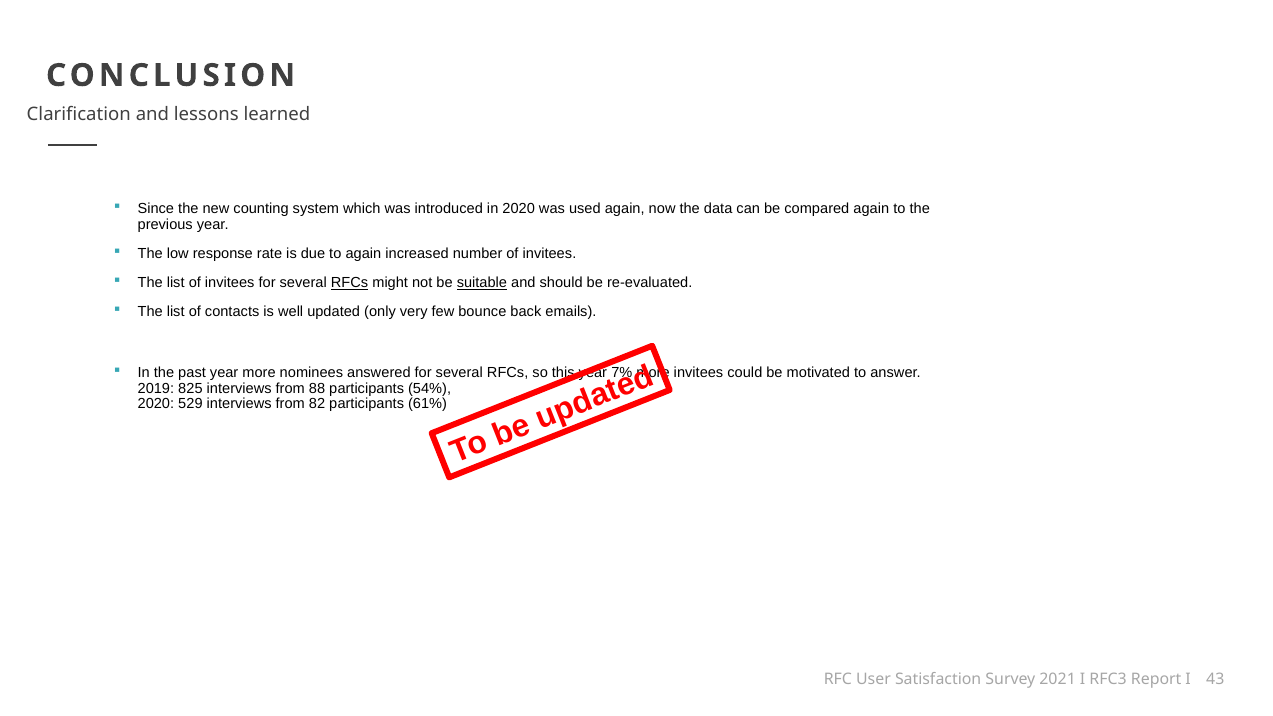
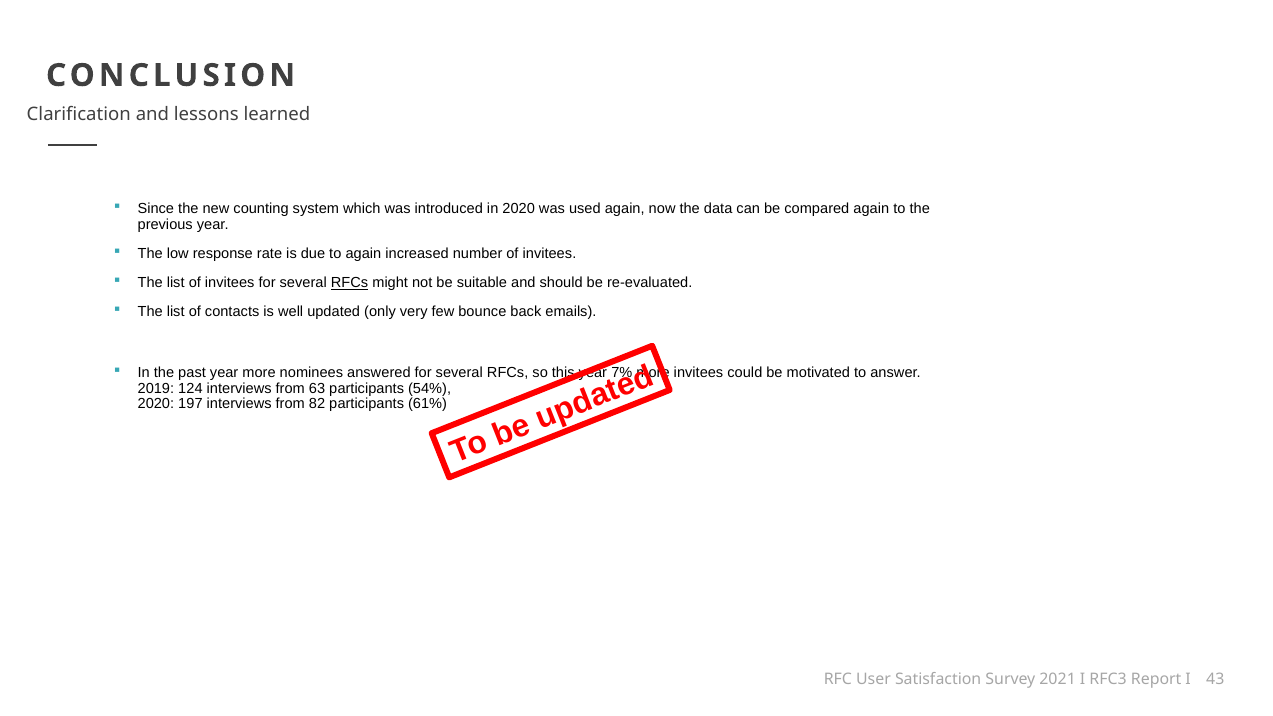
suitable underline: present -> none
825: 825 -> 124
88: 88 -> 63
529: 529 -> 197
